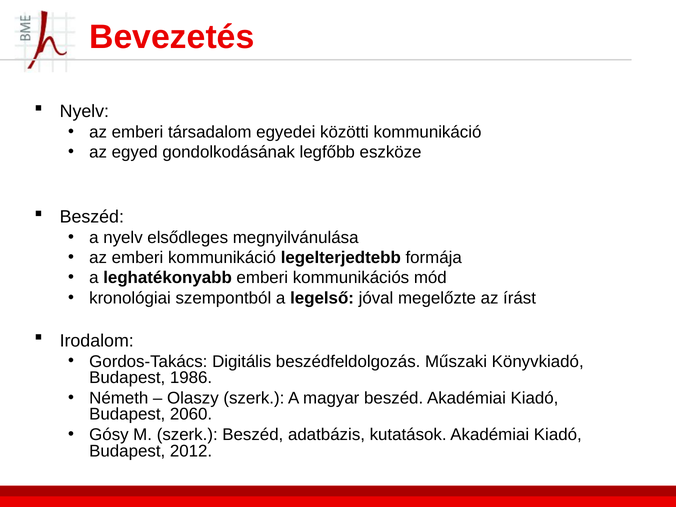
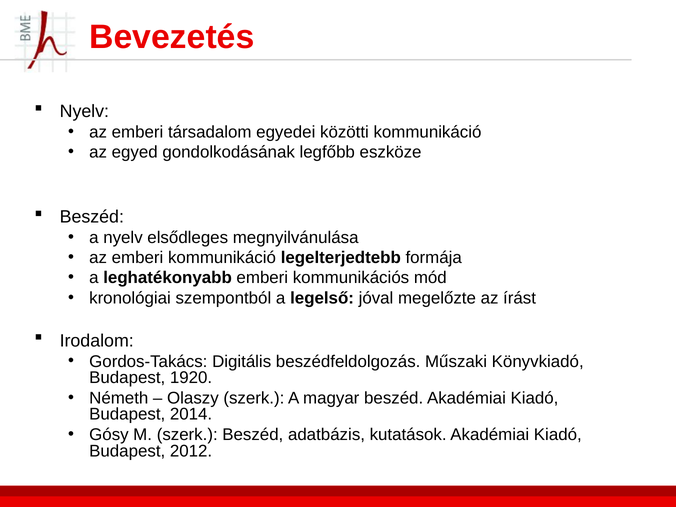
1986: 1986 -> 1920
2060: 2060 -> 2014
